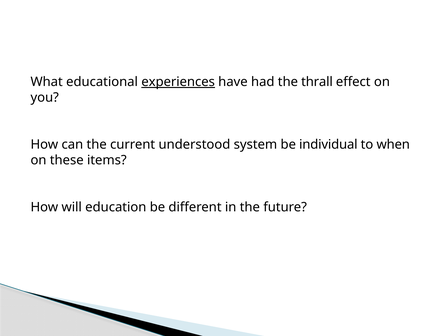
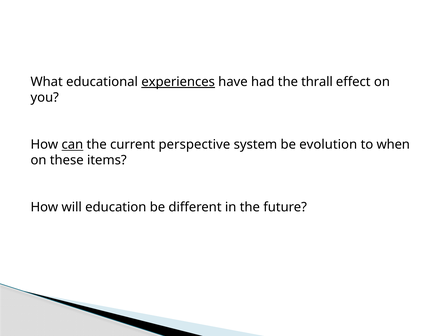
can underline: none -> present
understood: understood -> perspective
individual: individual -> evolution
